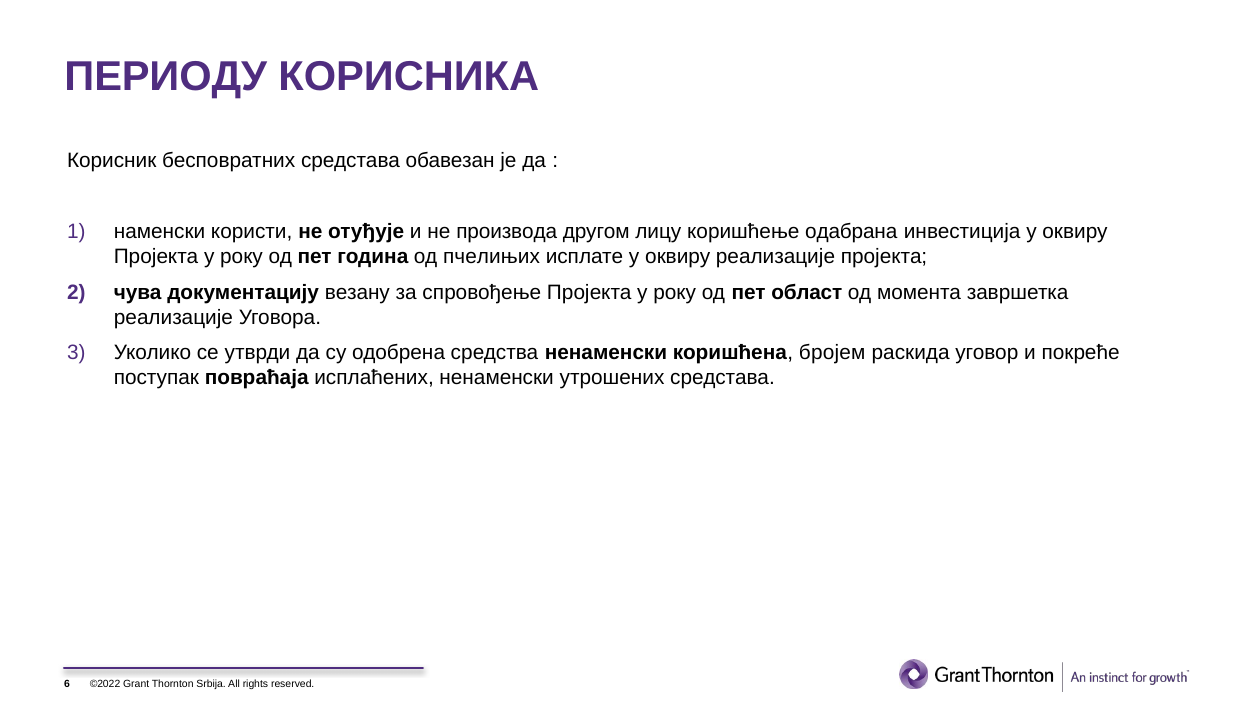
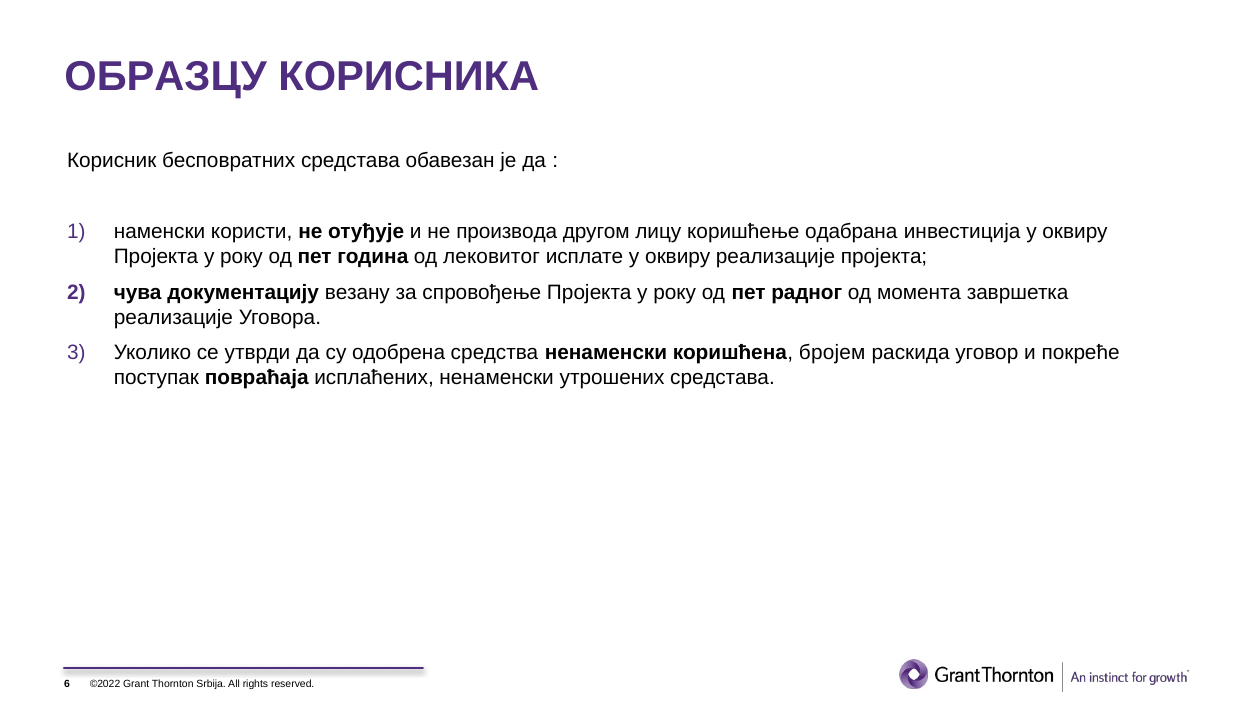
ПЕРИОДУ: ПЕРИОДУ -> ОБРАЗЦУ
пчелињих: пчелињих -> лековитог
област: област -> радног
